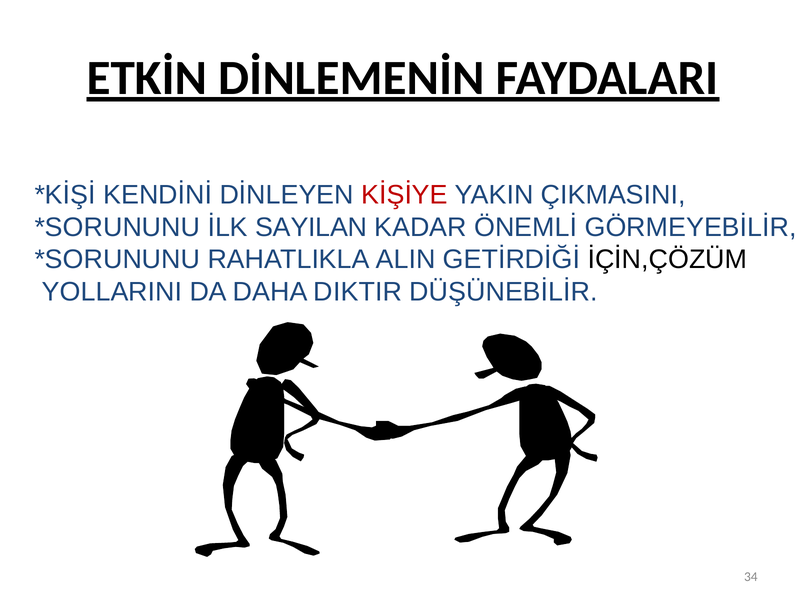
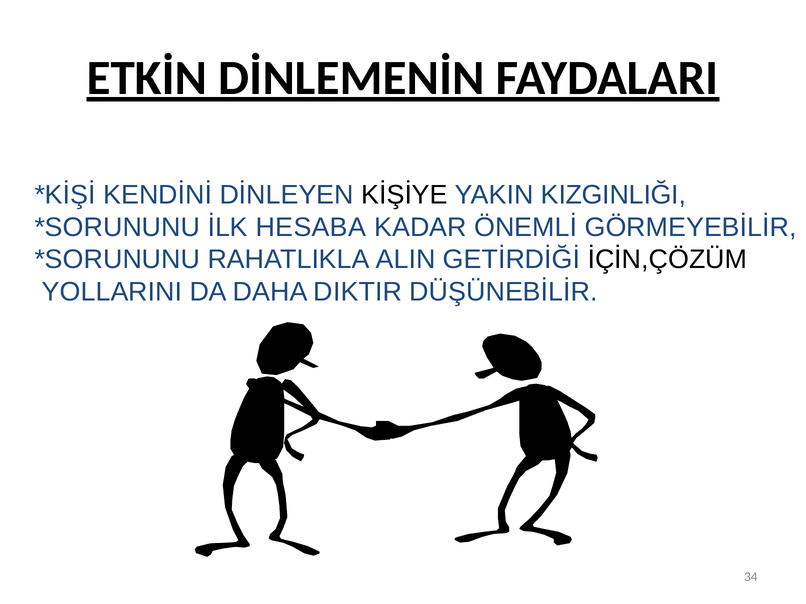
KİŞİYE colour: red -> black
ÇIKMASINI: ÇIKMASINI -> KIZGINLIĞI
SAYILAN: SAYILAN -> HESABA
